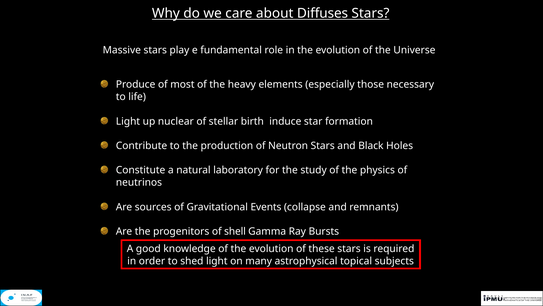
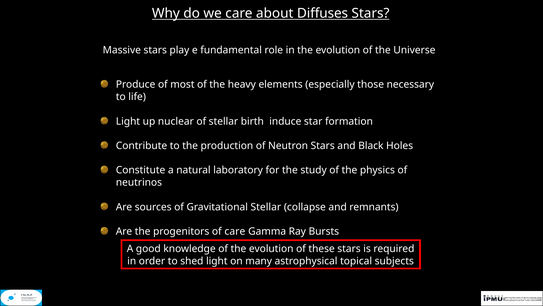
Gravitational Events: Events -> Stellar
of shell: shell -> care
